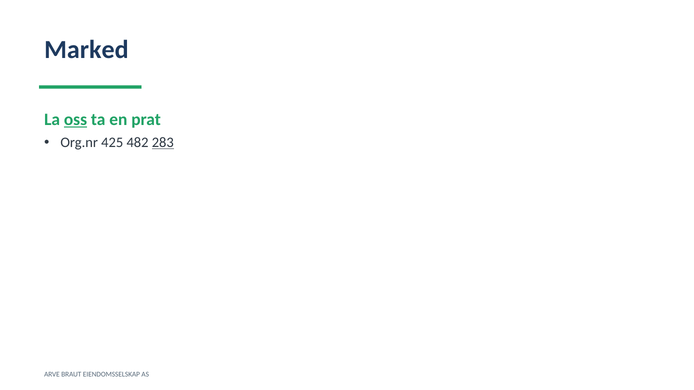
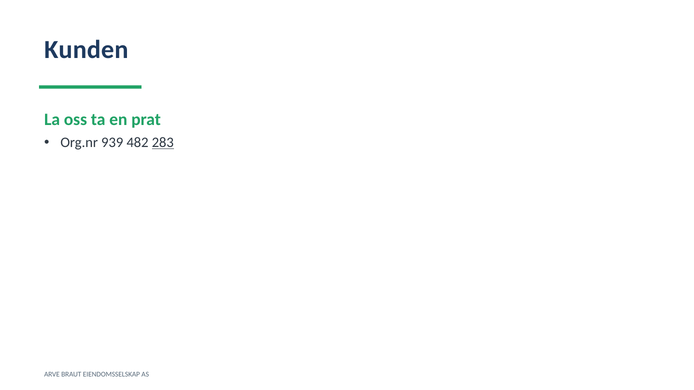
Marked: Marked -> Kunden
oss underline: present -> none
425: 425 -> 939
